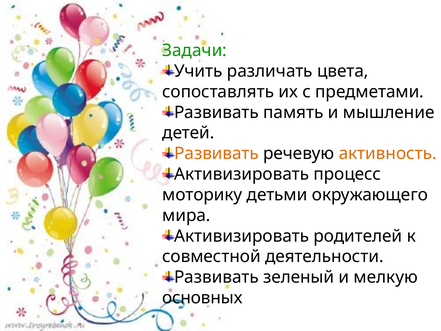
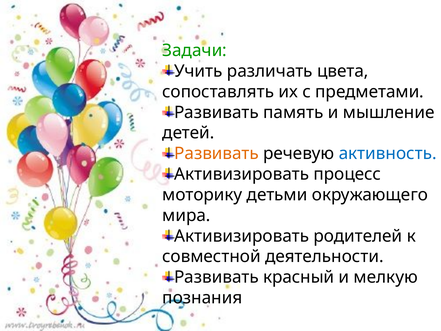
активность colour: orange -> blue
зеленый: зеленый -> красный
основных: основных -> познания
